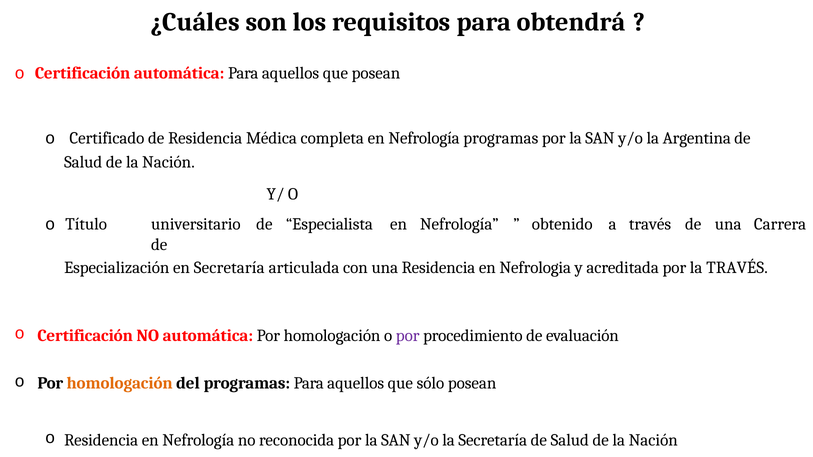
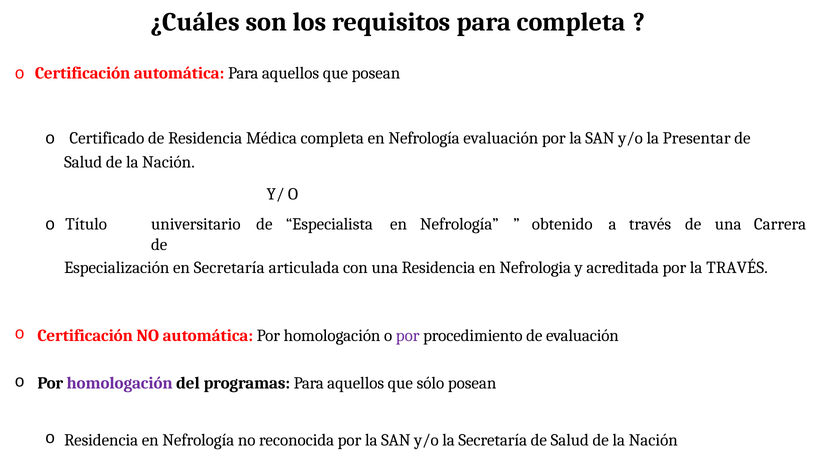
para obtendrá: obtendrá -> completa
Nefrología programas: programas -> evaluación
Argentina: Argentina -> Presentar
homologación at (120, 384) colour: orange -> purple
